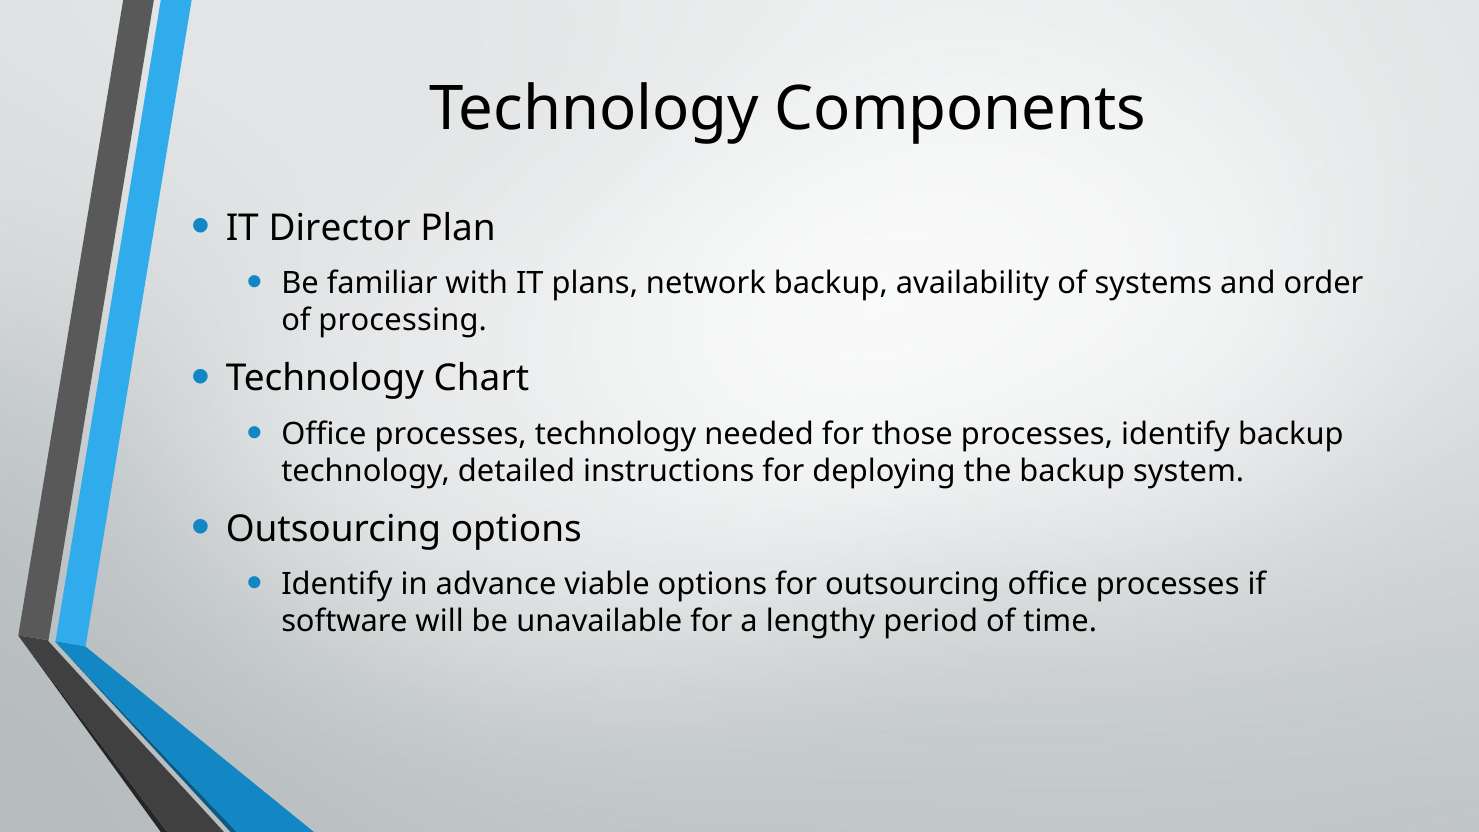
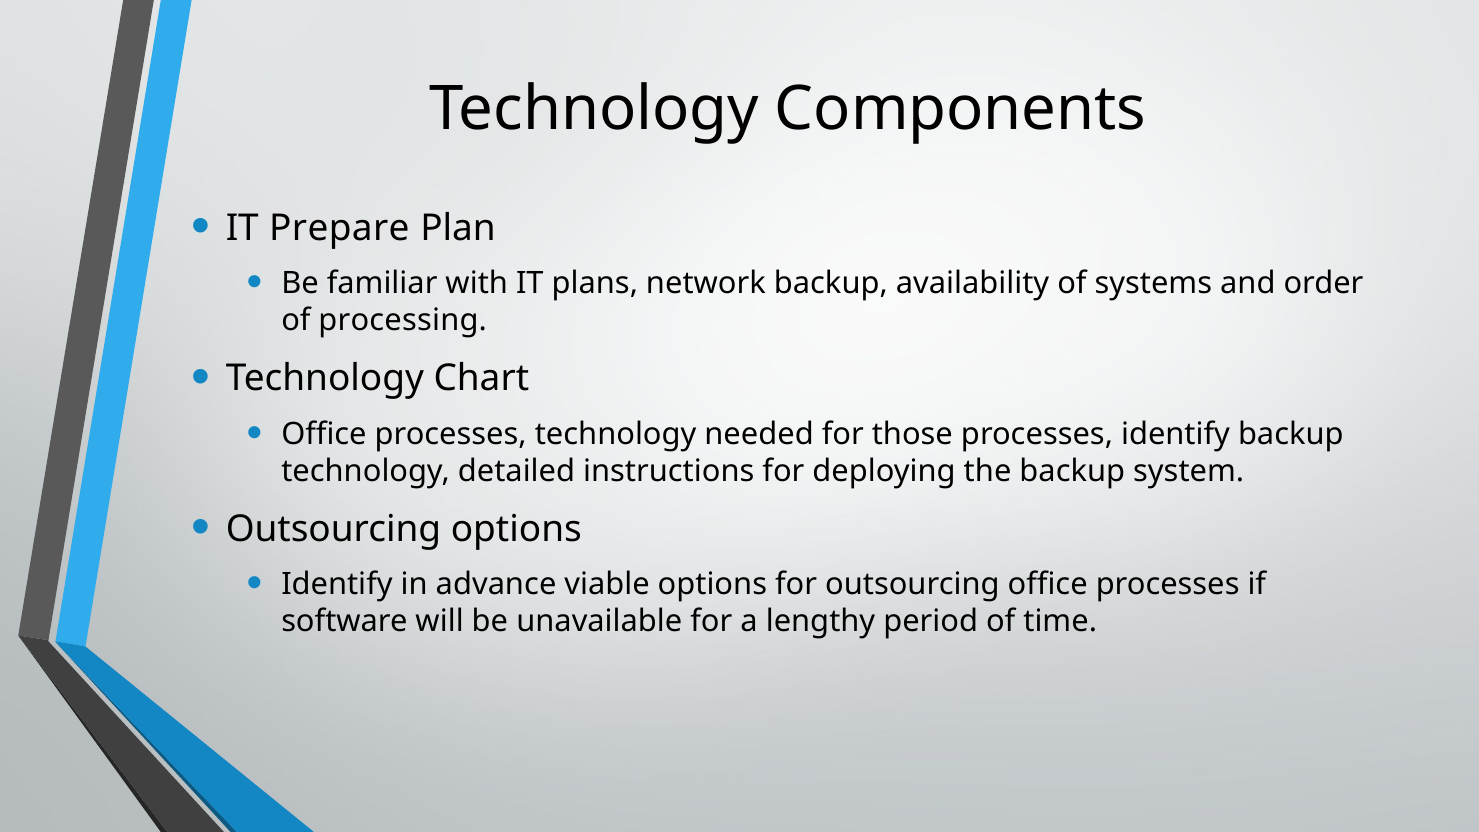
Director: Director -> Prepare
